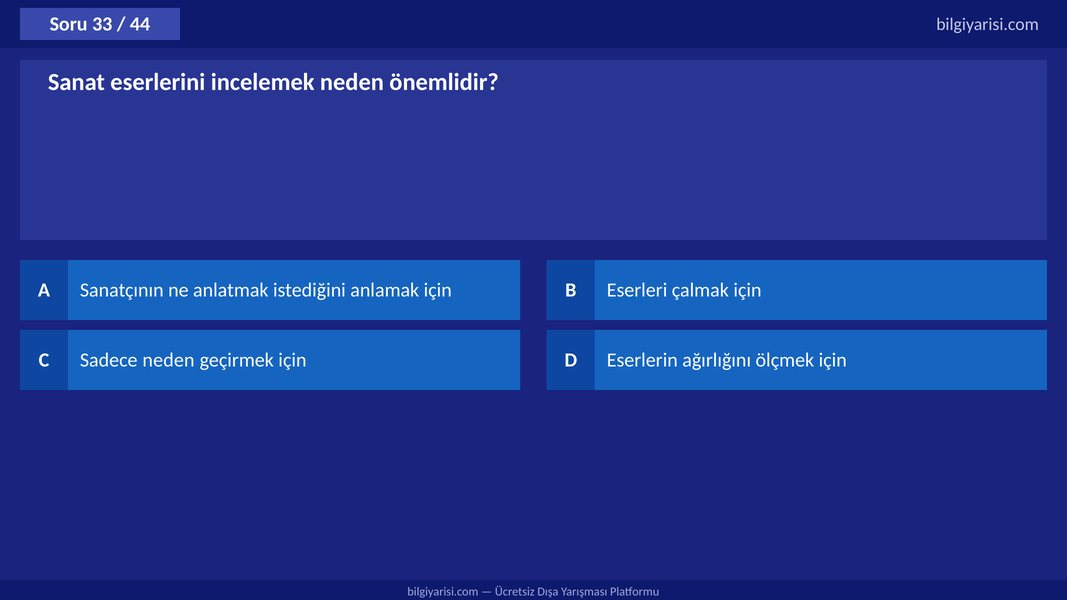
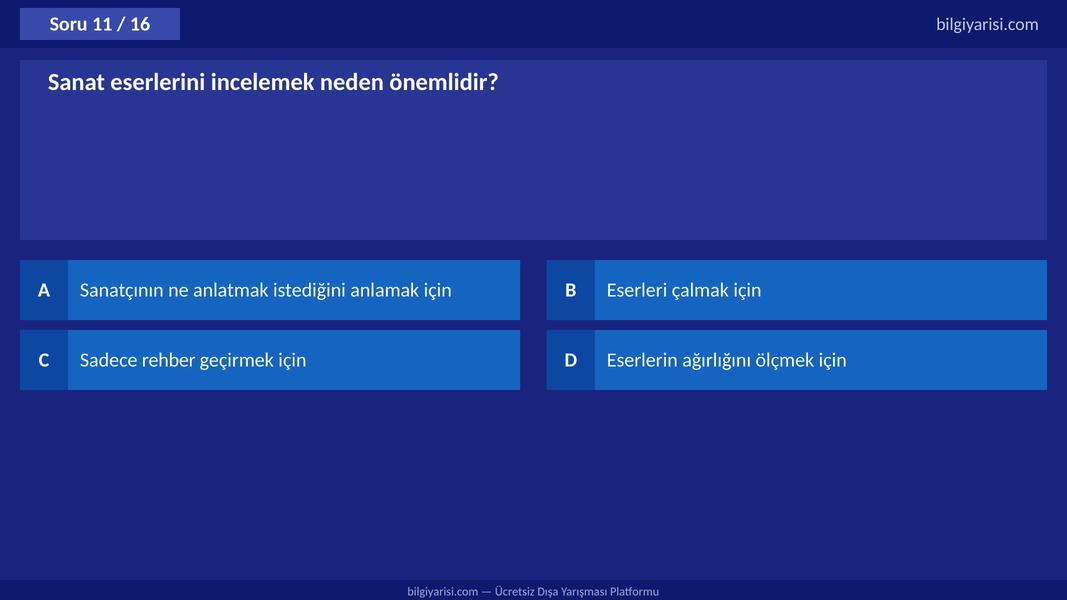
33: 33 -> 11
44: 44 -> 16
Sadece neden: neden -> rehber
